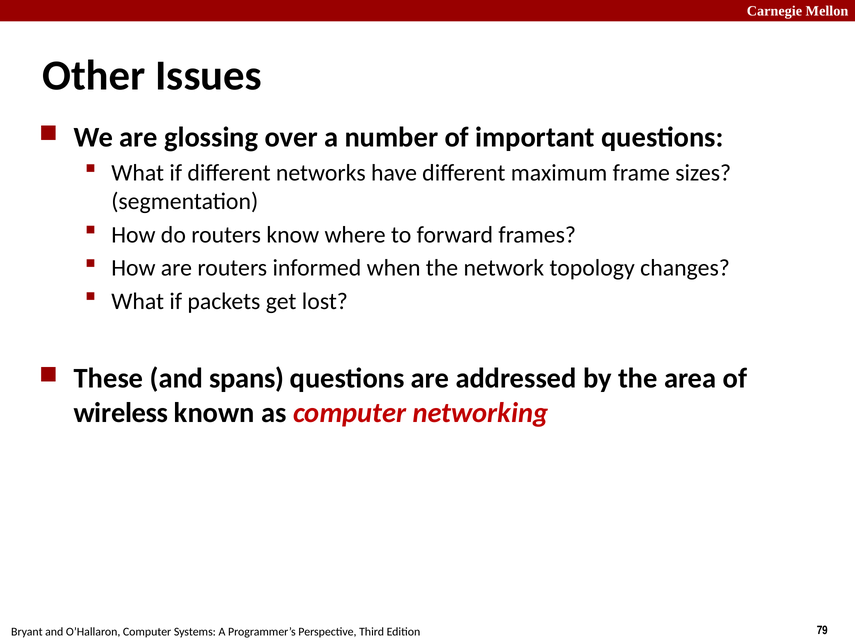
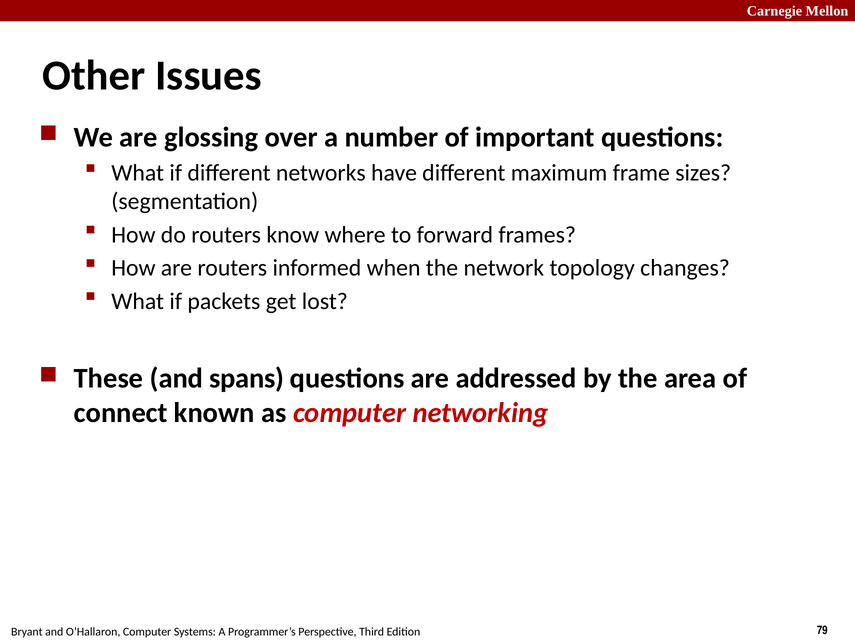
wireless: wireless -> connect
